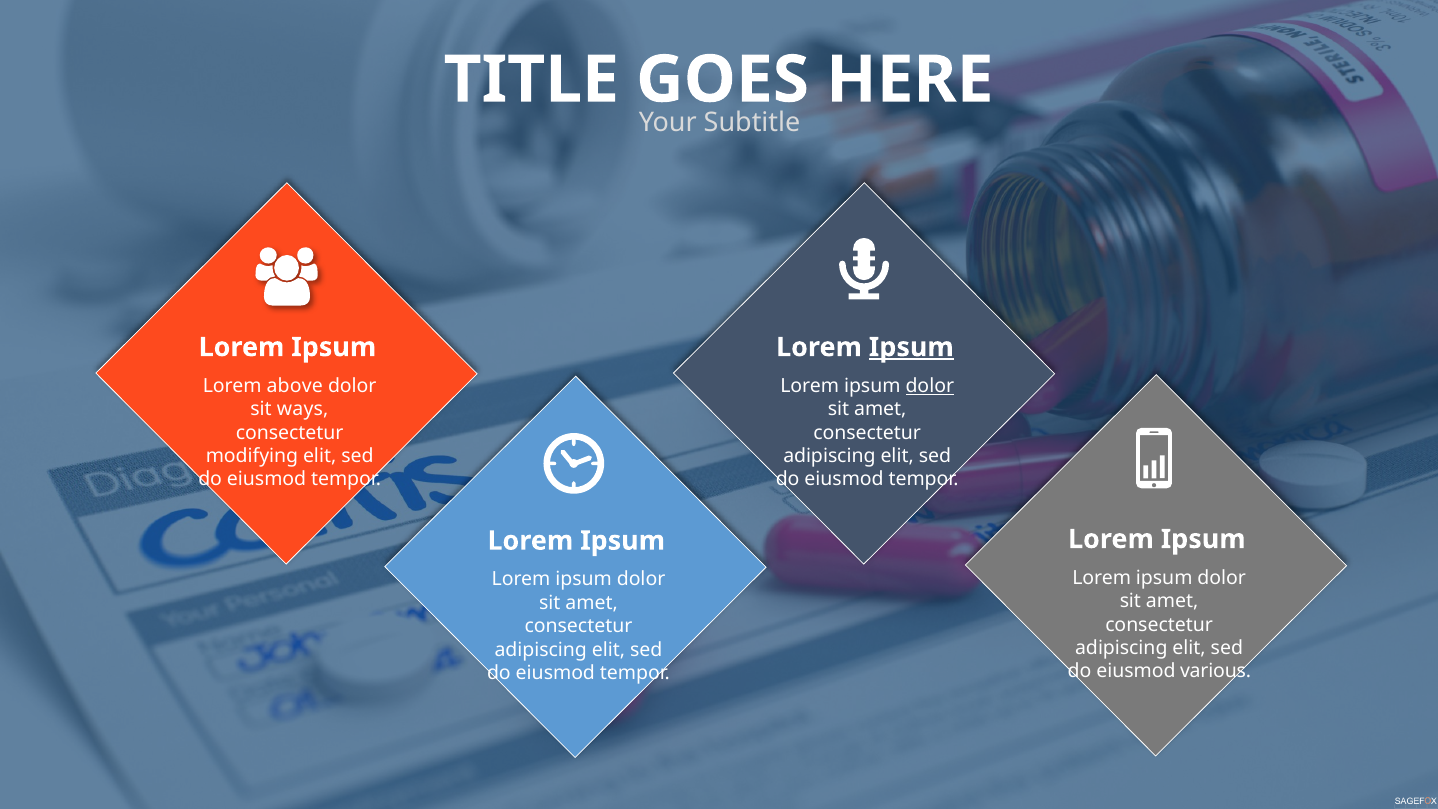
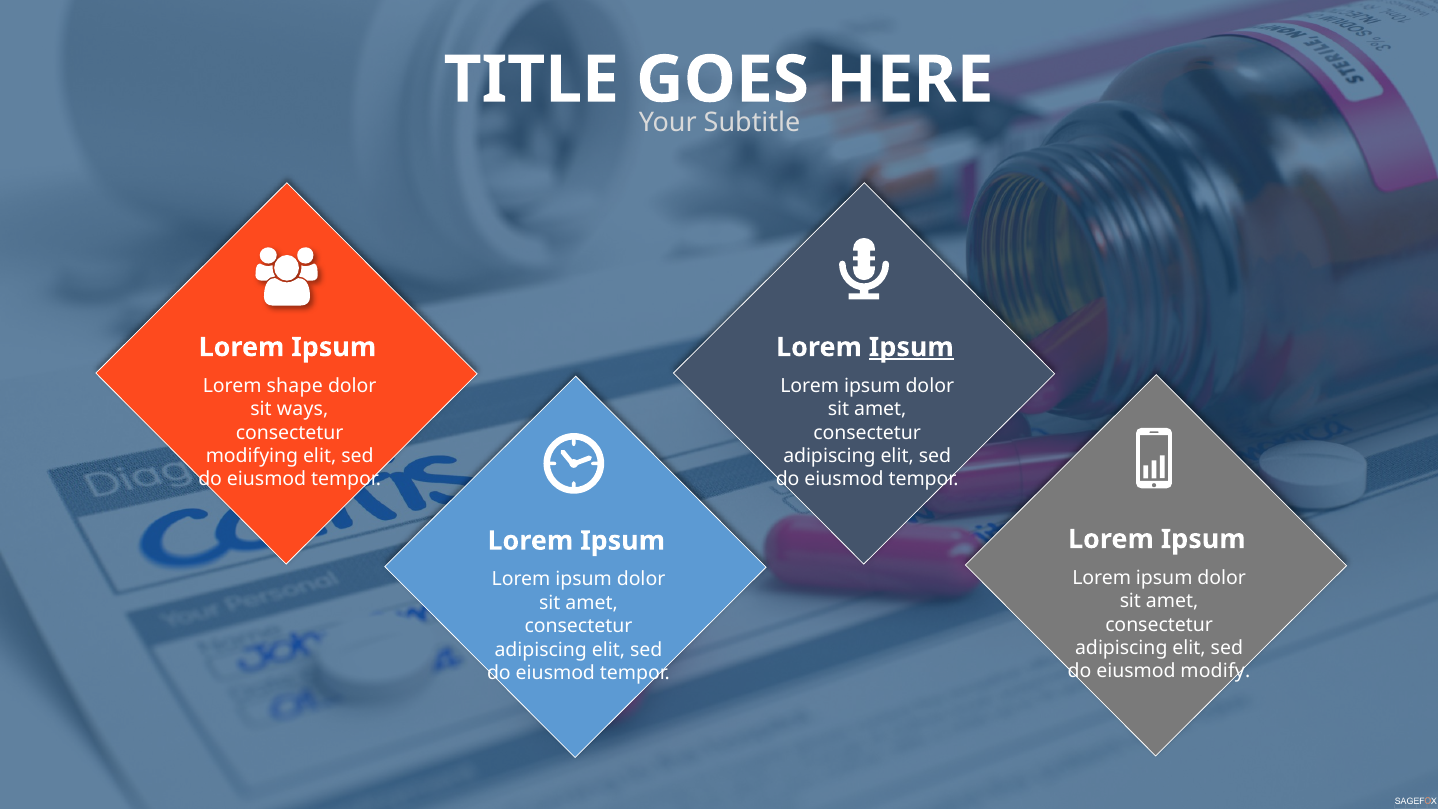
above: above -> shape
dolor at (930, 386) underline: present -> none
various: various -> modify
